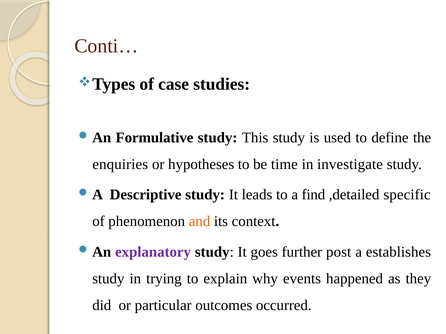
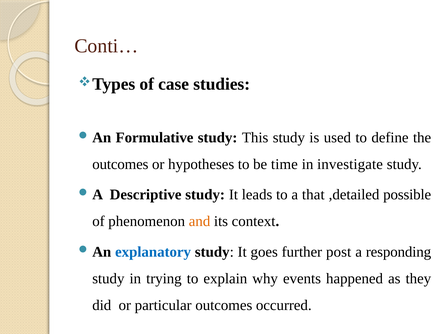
enquiries at (120, 165): enquiries -> outcomes
find: find -> that
specific: specific -> possible
explanatory colour: purple -> blue
establishes: establishes -> responding
